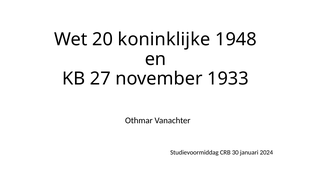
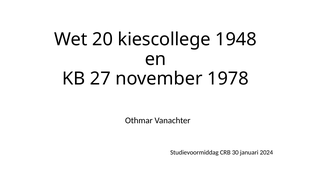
koninklijke: koninklijke -> kiescollege
1933: 1933 -> 1978
